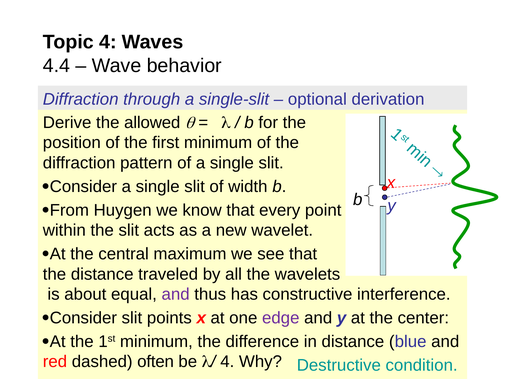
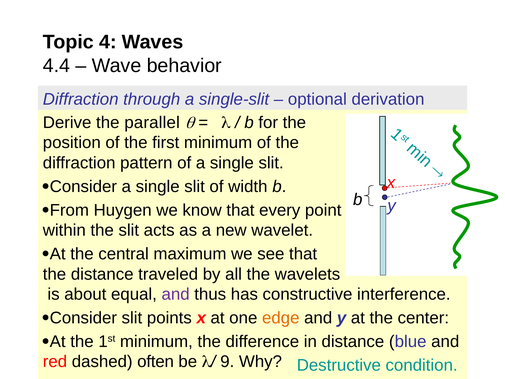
allowed: allowed -> parallel
edge colour: purple -> orange
4 at (227, 361): 4 -> 9
